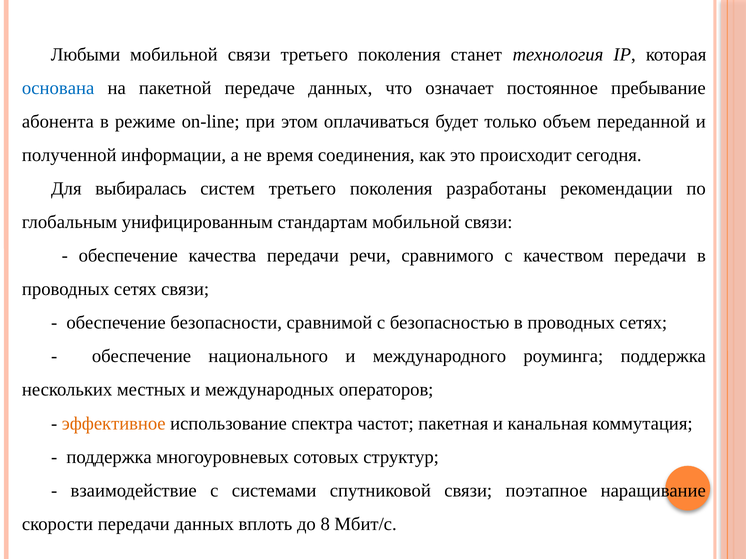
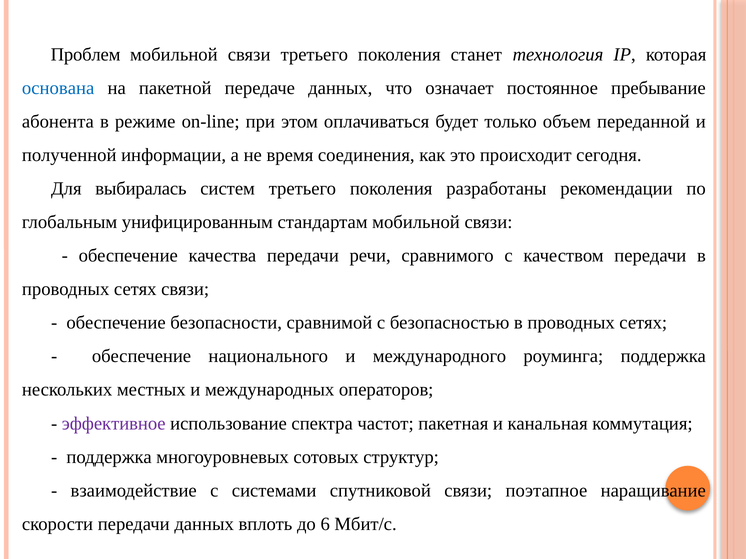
Любыми: Любыми -> Проблем
эффективное colour: orange -> purple
8: 8 -> 6
